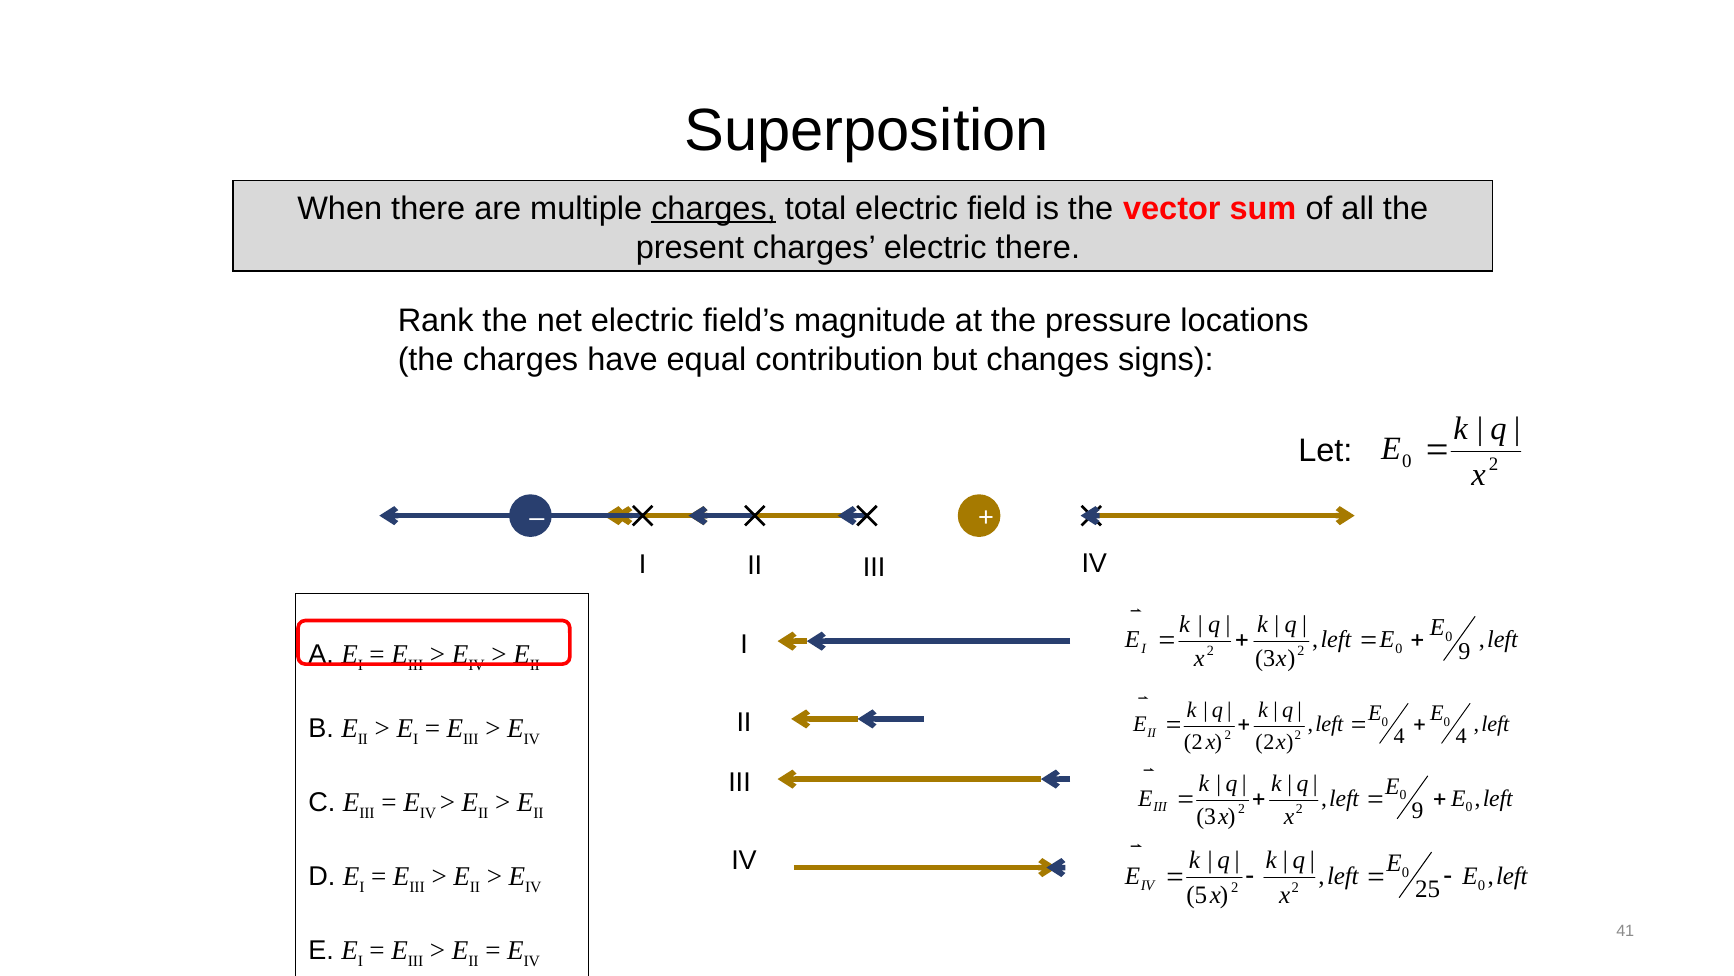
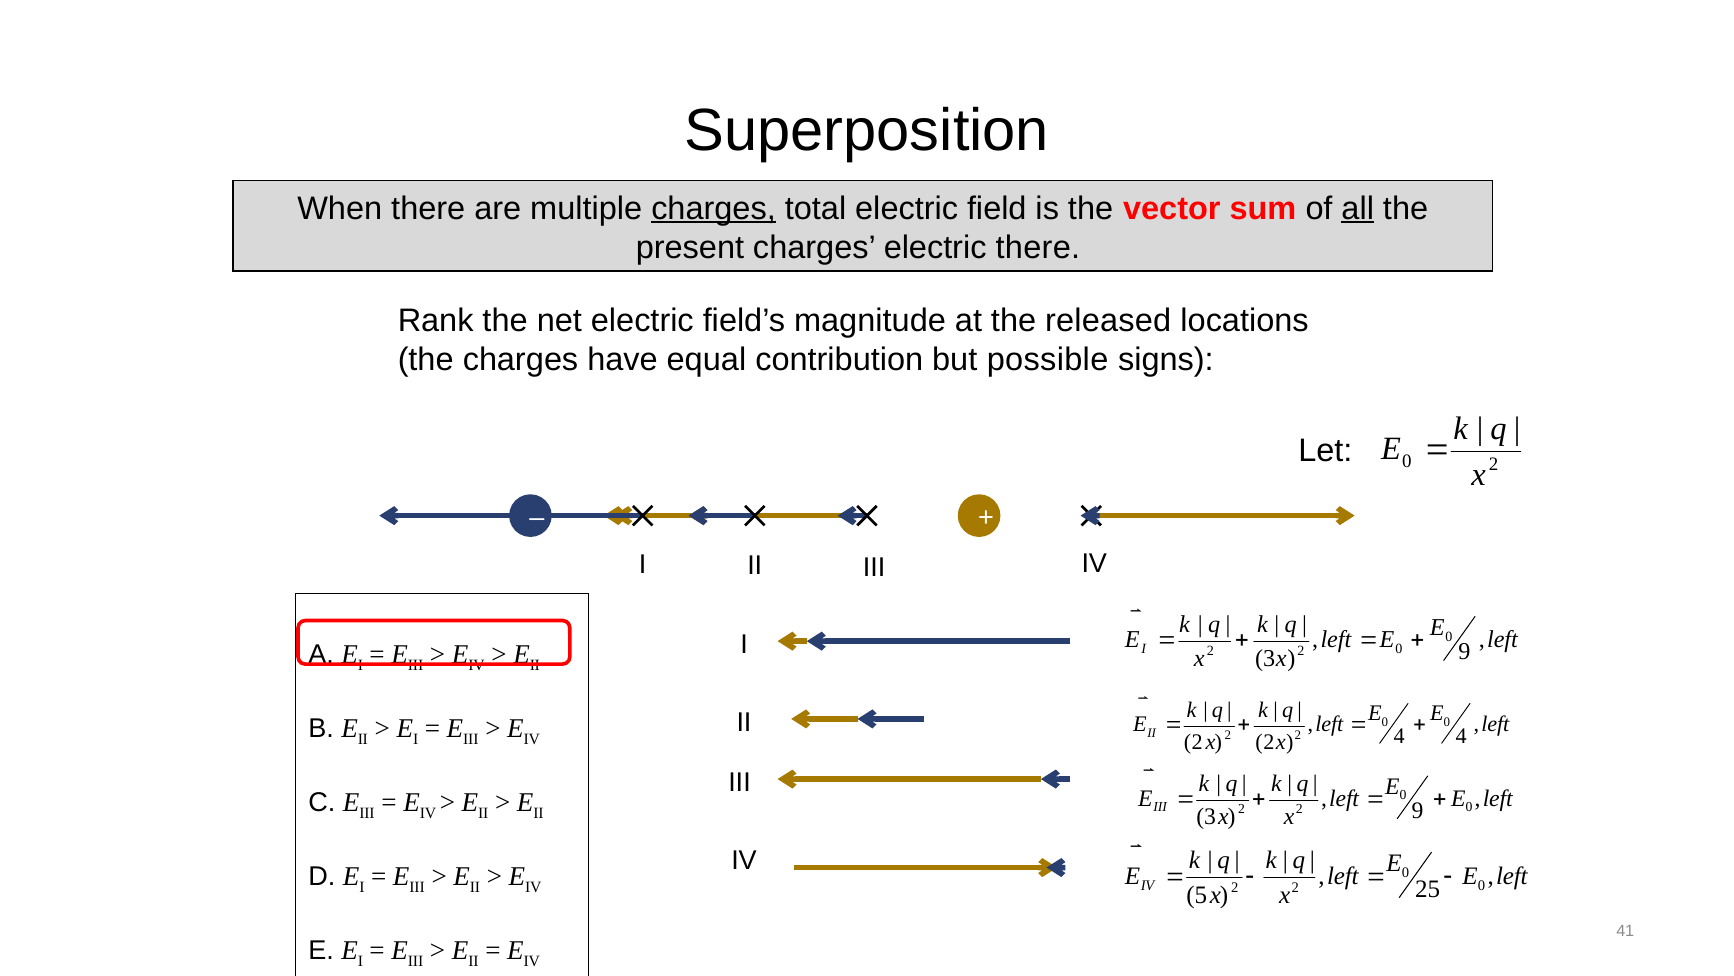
all underline: none -> present
pressure: pressure -> released
changes: changes -> possible
